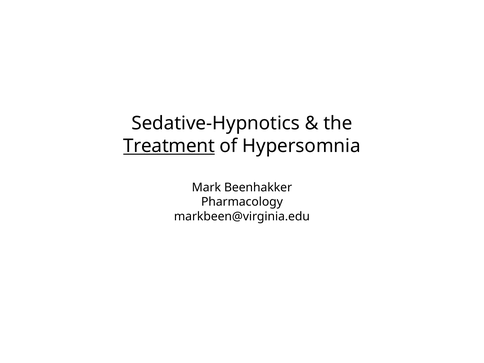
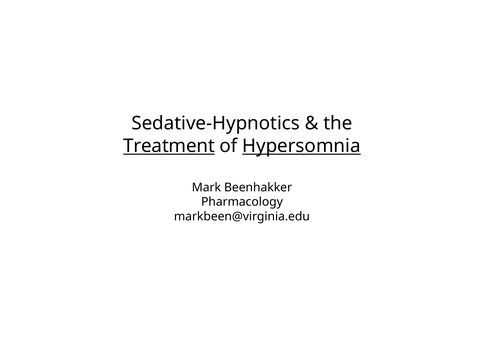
Hypersomnia underline: none -> present
